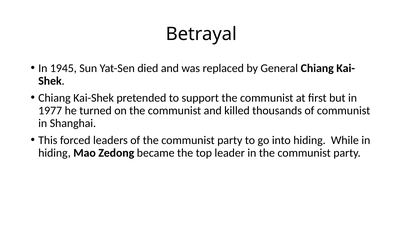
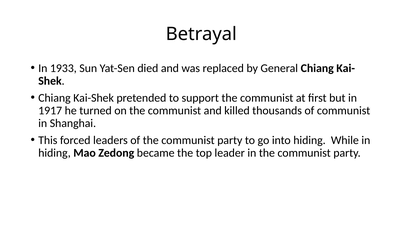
1945: 1945 -> 1933
1977: 1977 -> 1917
